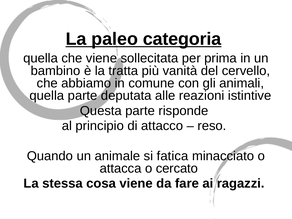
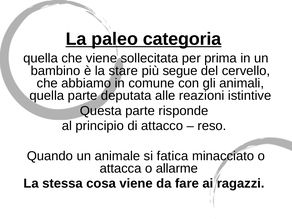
tratta: tratta -> stare
vanità: vanità -> segue
cercato: cercato -> allarme
